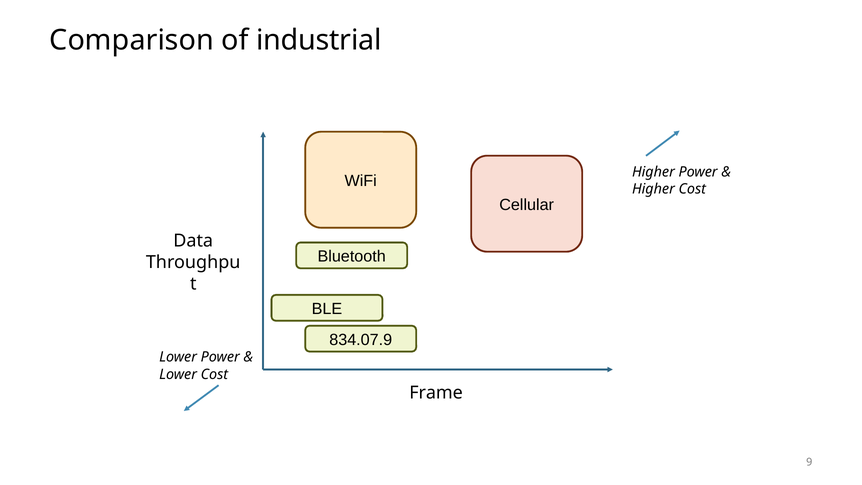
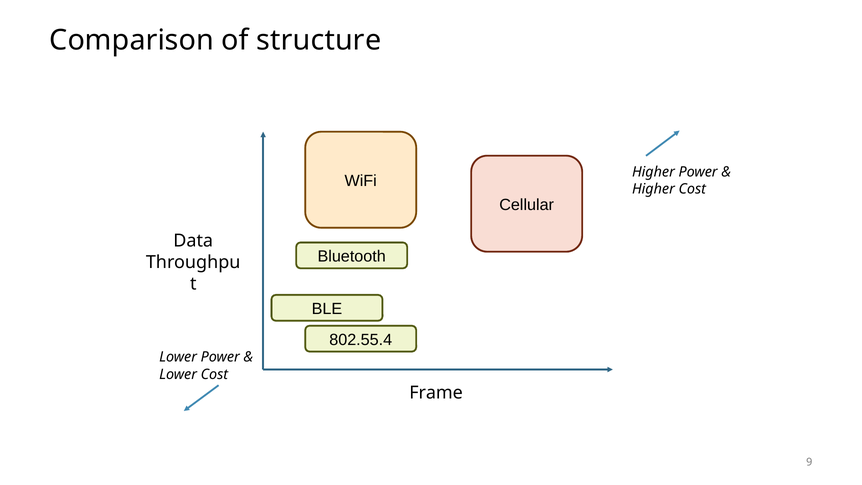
industrial: industrial -> structure
834.07.9: 834.07.9 -> 802.55.4
